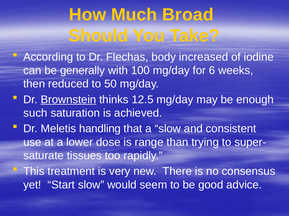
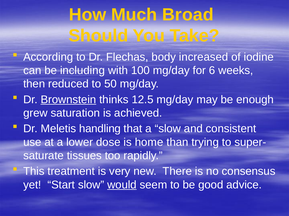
generally: generally -> including
such: such -> grew
range: range -> home
would underline: none -> present
